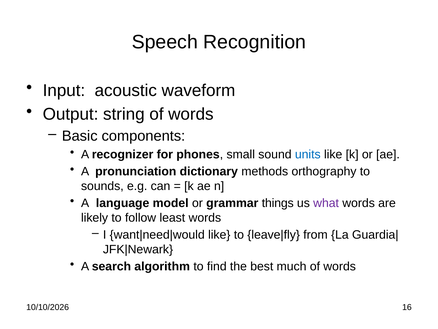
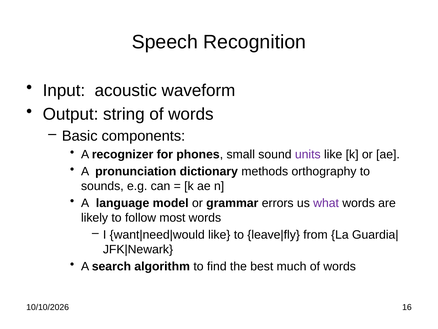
units colour: blue -> purple
things: things -> errors
least: least -> most
